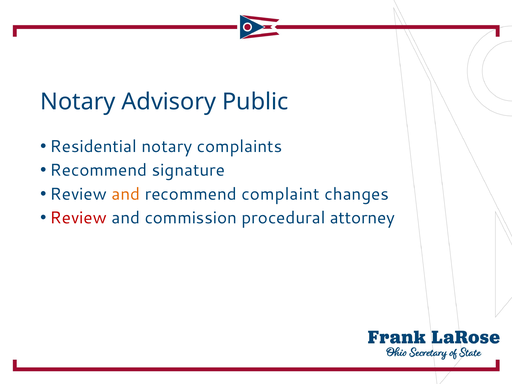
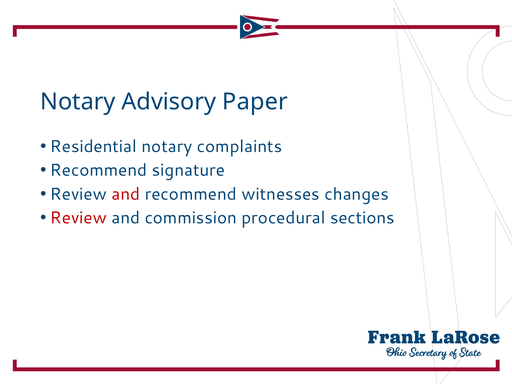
Public: Public -> Paper
and at (126, 194) colour: orange -> red
complaint: complaint -> witnesses
attorney: attorney -> sections
